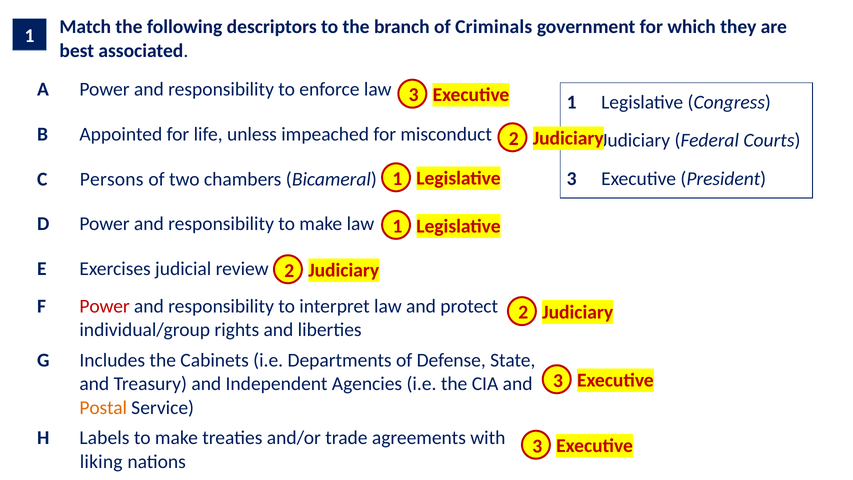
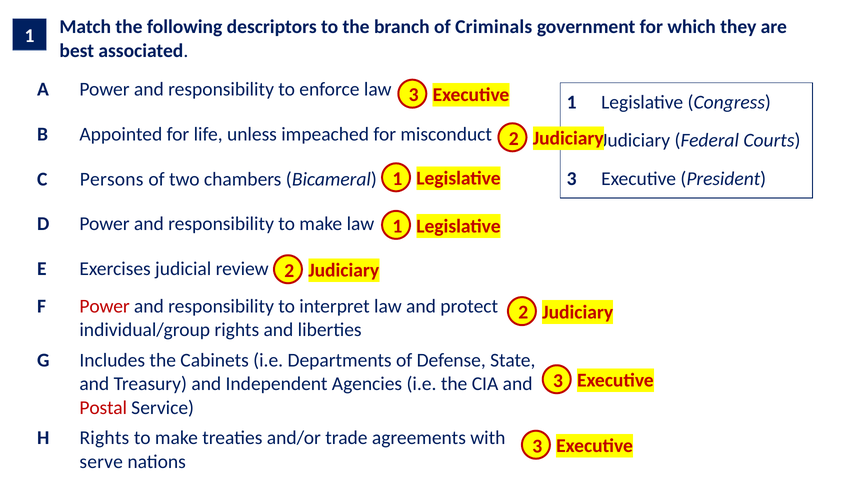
Postal colour: orange -> red
H Labels: Labels -> Rights
liking: liking -> serve
